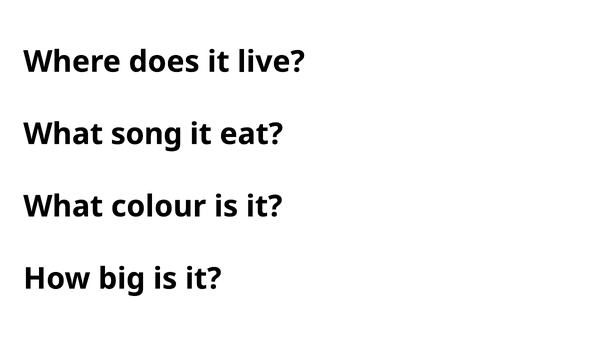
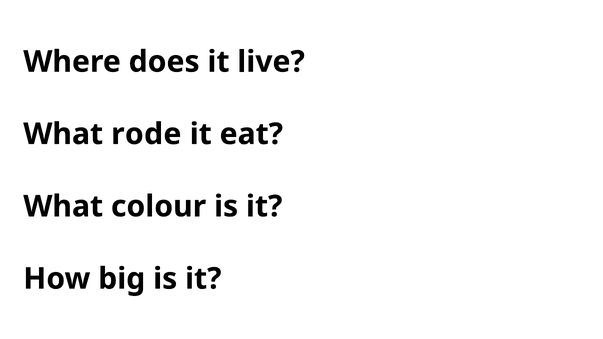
song: song -> rode
